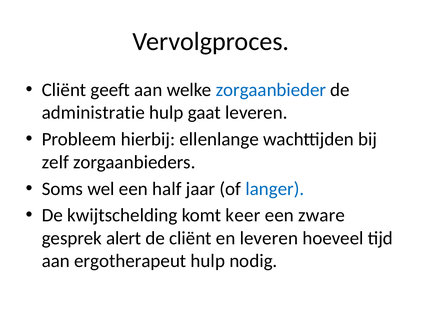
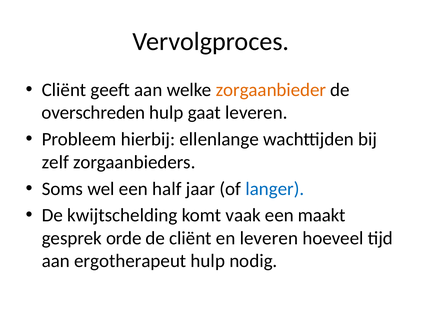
zorgaanbieder colour: blue -> orange
administratie: administratie -> overschreden
keer: keer -> vaak
zware: zware -> maakt
alert: alert -> orde
